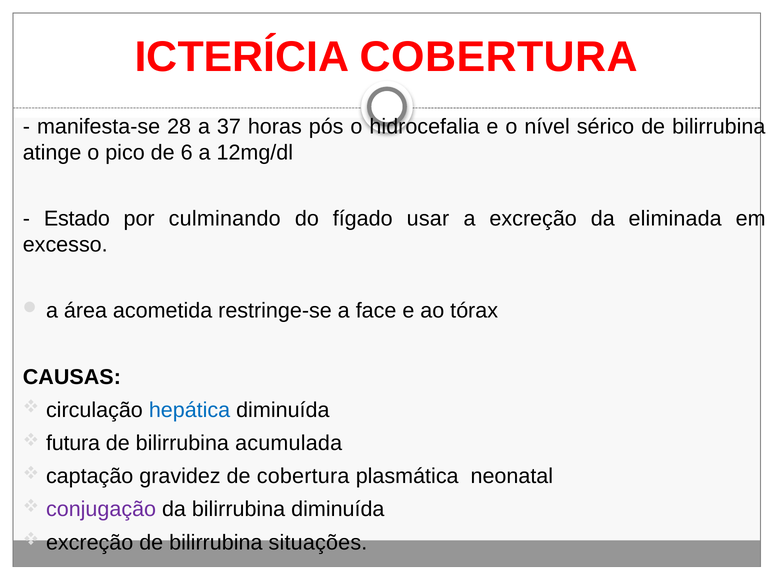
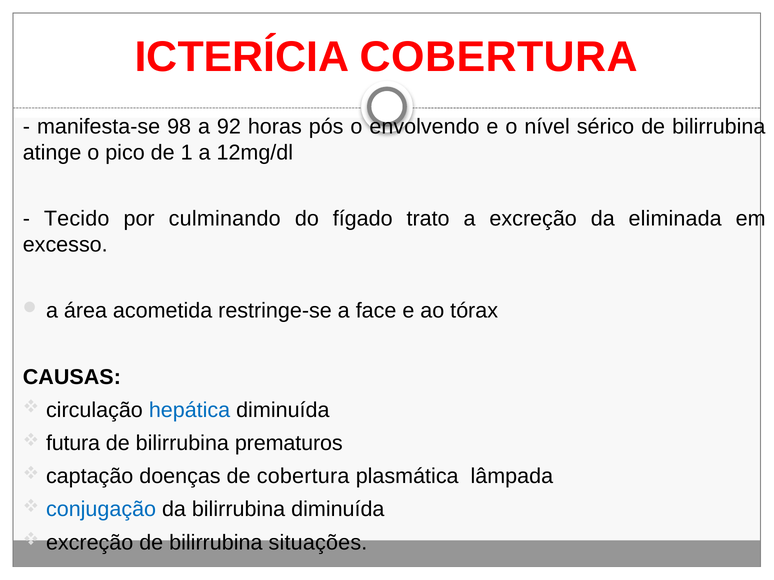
28: 28 -> 98
37: 37 -> 92
hidrocefalia: hidrocefalia -> envolvendo
6: 6 -> 1
Estado: Estado -> Tecido
usar: usar -> trato
acumulada: acumulada -> prematuros
gravidez: gravidez -> doenças
neonatal: neonatal -> lâmpada
conjugação colour: purple -> blue
